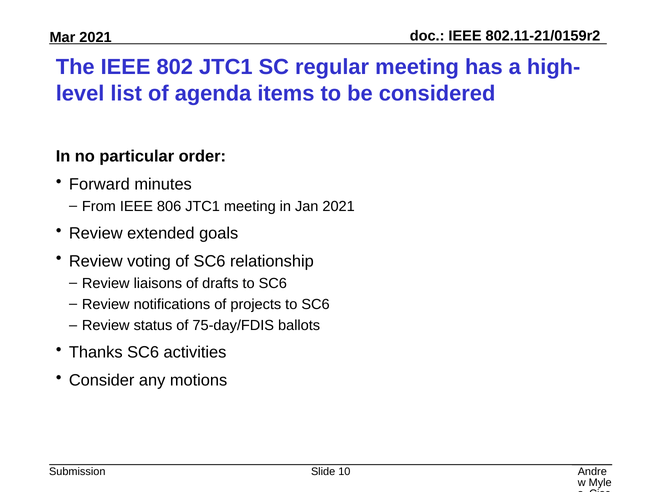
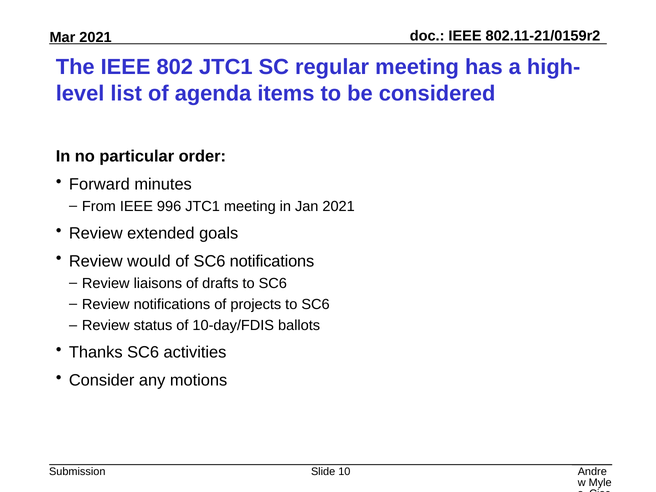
806: 806 -> 996
voting: voting -> would
SC6 relationship: relationship -> notifications
75-day/FDIS: 75-day/FDIS -> 10-day/FDIS
